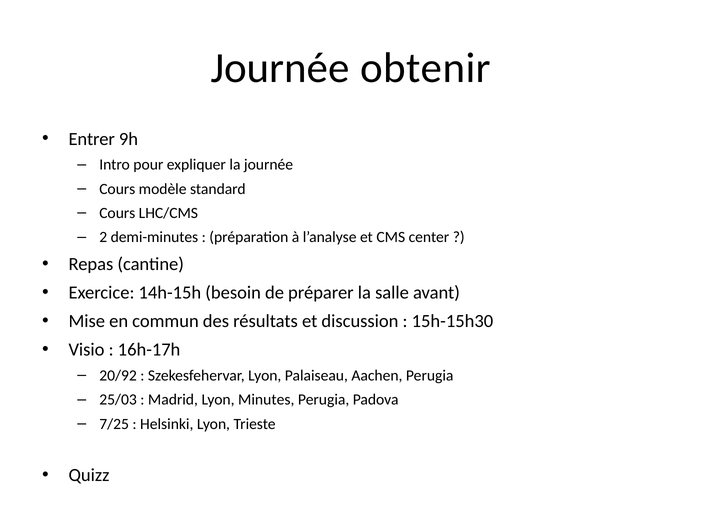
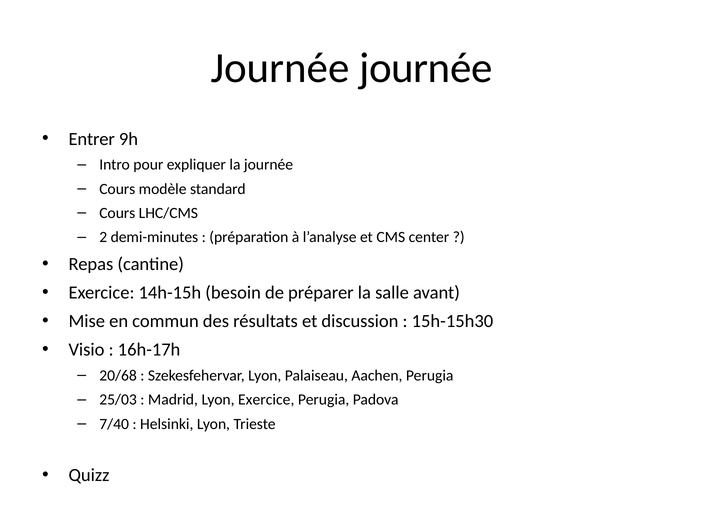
Journée obtenir: obtenir -> journée
20/92: 20/92 -> 20/68
Lyon Minutes: Minutes -> Exercice
7/25: 7/25 -> 7/40
